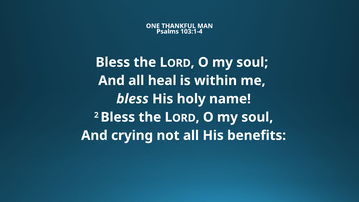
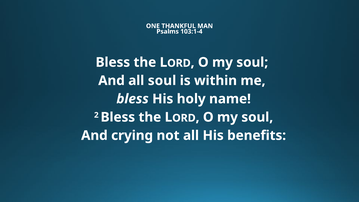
all heal: heal -> soul
